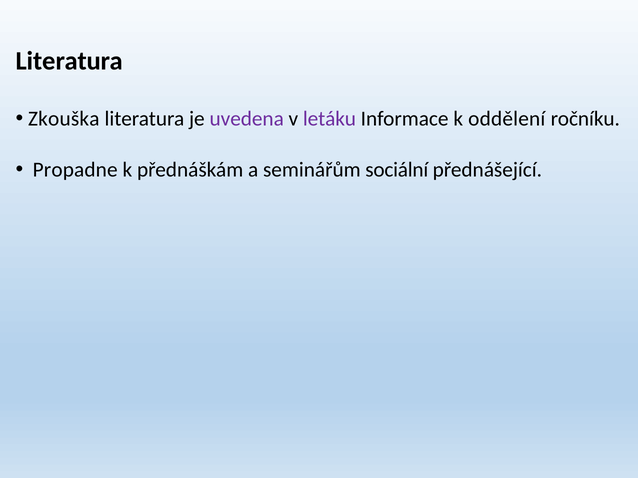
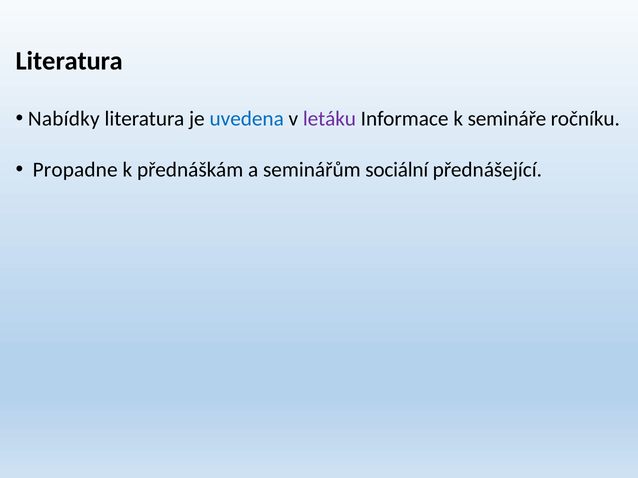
Zkouška: Zkouška -> Nabídky
uvedena colour: purple -> blue
oddělení: oddělení -> semináře
